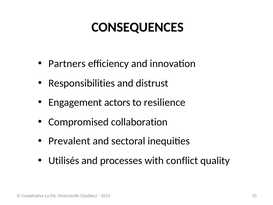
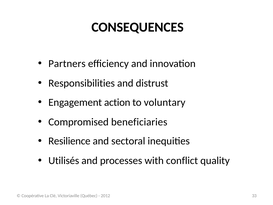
actors: actors -> action
resilience: resilience -> voluntary
collaboration: collaboration -> beneficiaries
Prevalent: Prevalent -> Resilience
